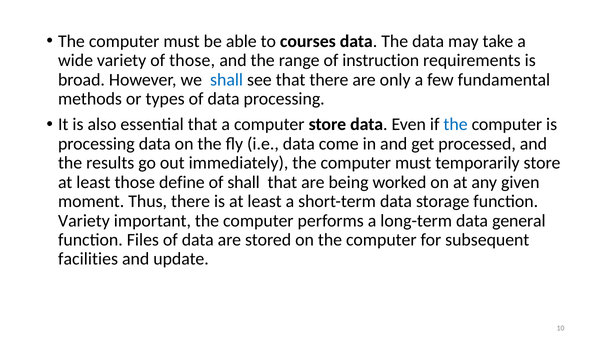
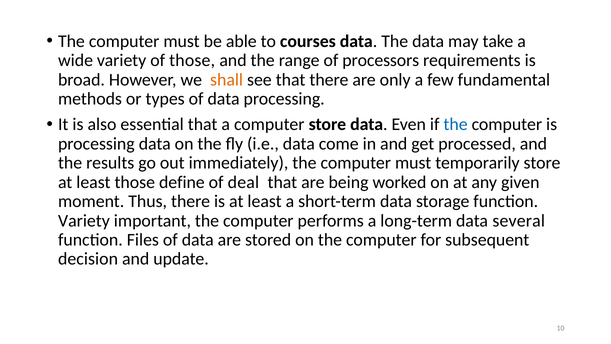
instruction: instruction -> processors
shall at (227, 80) colour: blue -> orange
of shall: shall -> deal
general: general -> several
facilities: facilities -> decision
